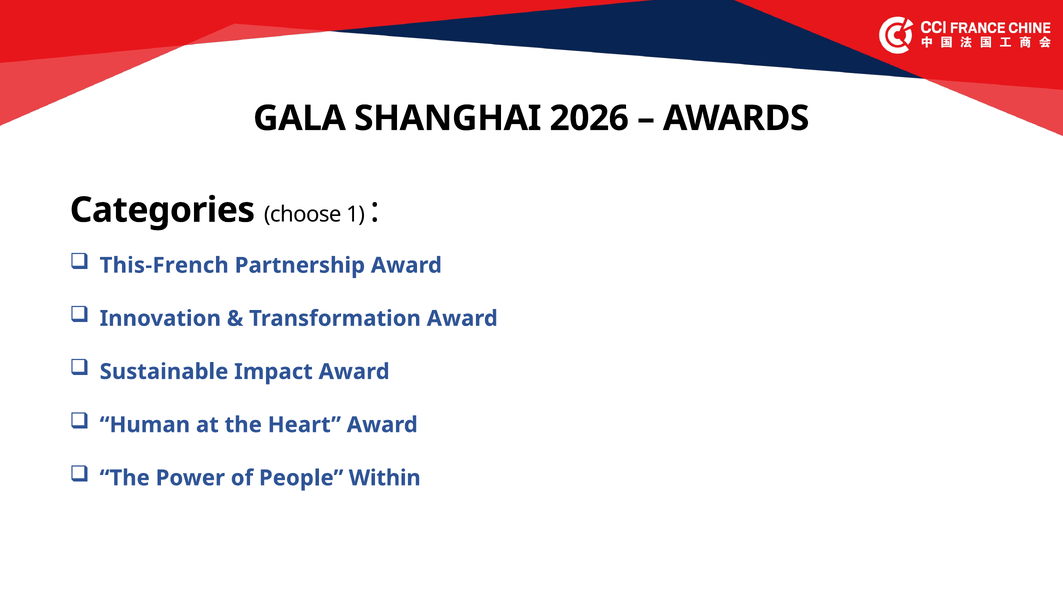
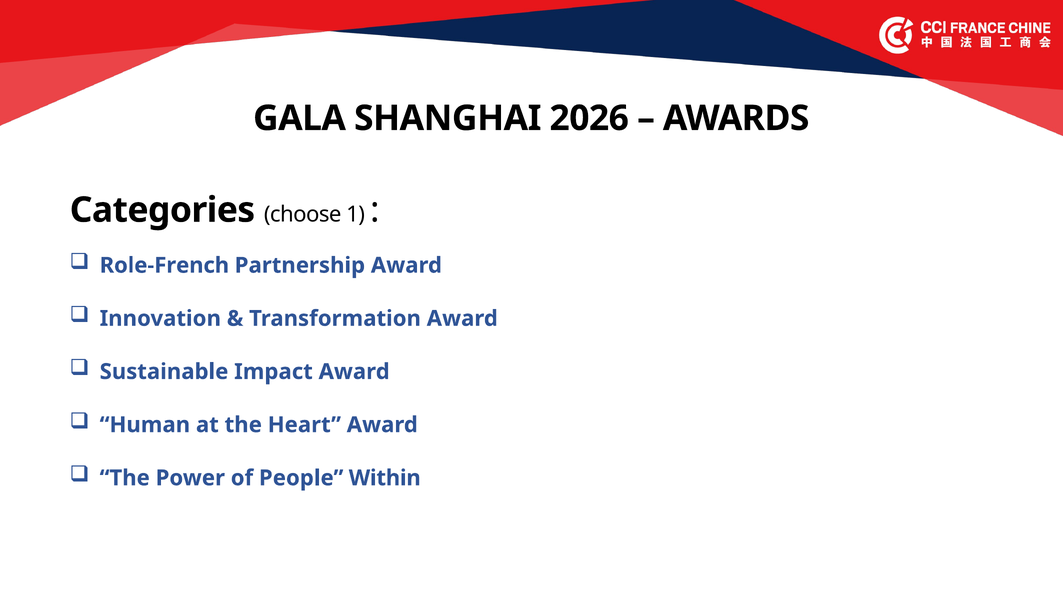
This-French: This-French -> Role-French
